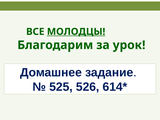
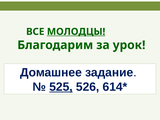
525 underline: none -> present
